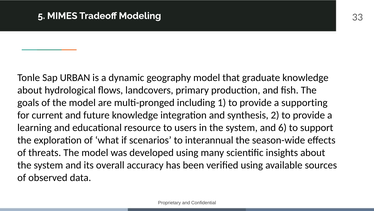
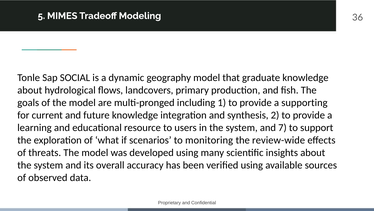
33: 33 -> 36
URBAN: URBAN -> SOCIAL
6: 6 -> 7
interannual: interannual -> monitoring
season-wide: season-wide -> review-wide
